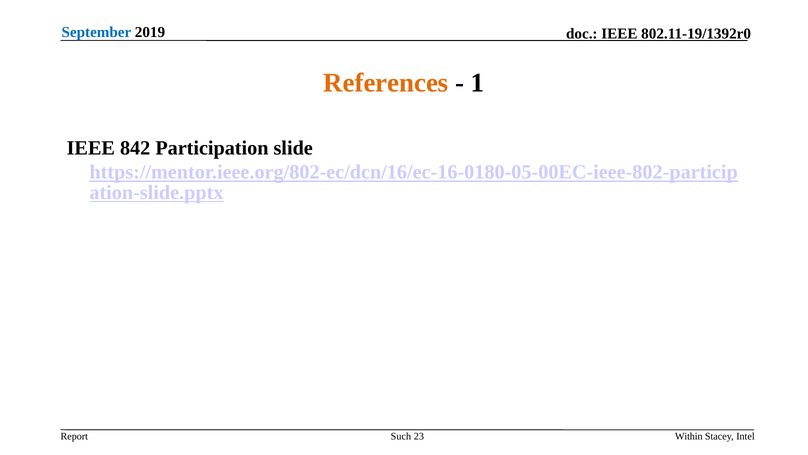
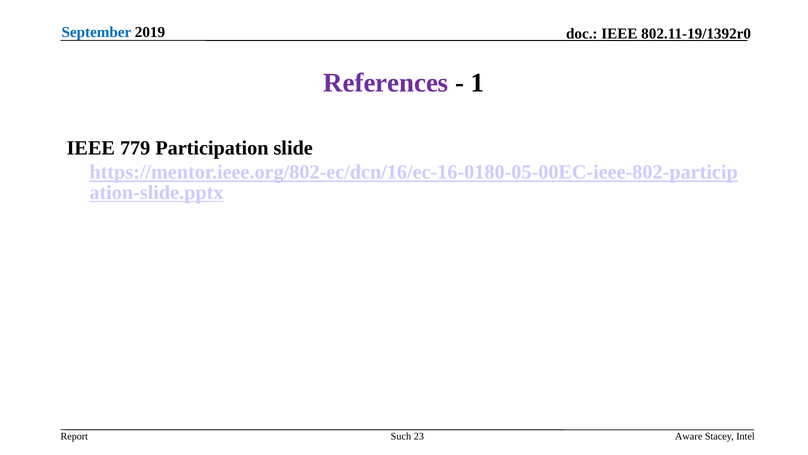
References colour: orange -> purple
842: 842 -> 779
Within: Within -> Aware
